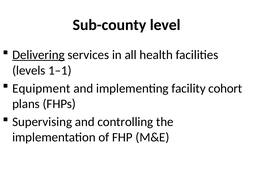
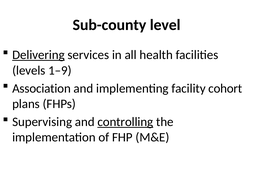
1–1: 1–1 -> 1–9
Equipment: Equipment -> Association
controlling underline: none -> present
